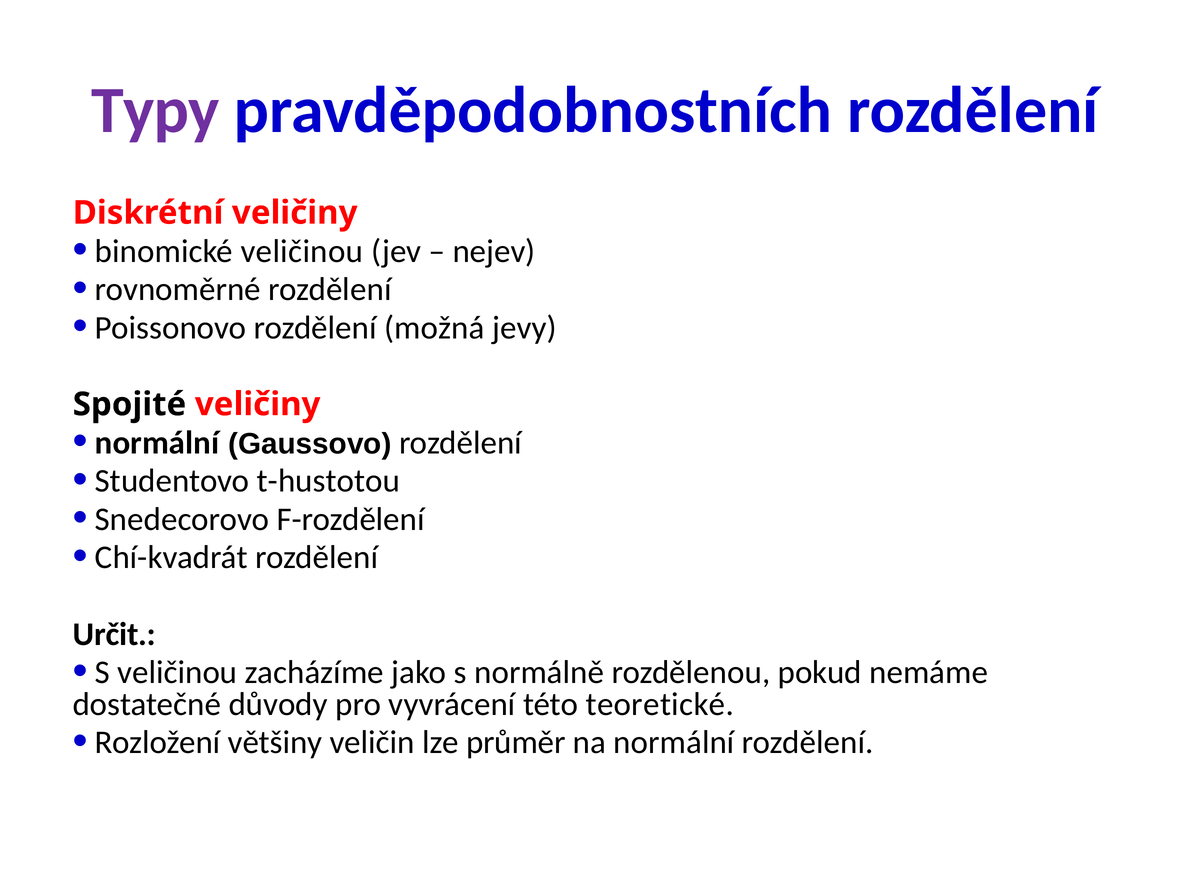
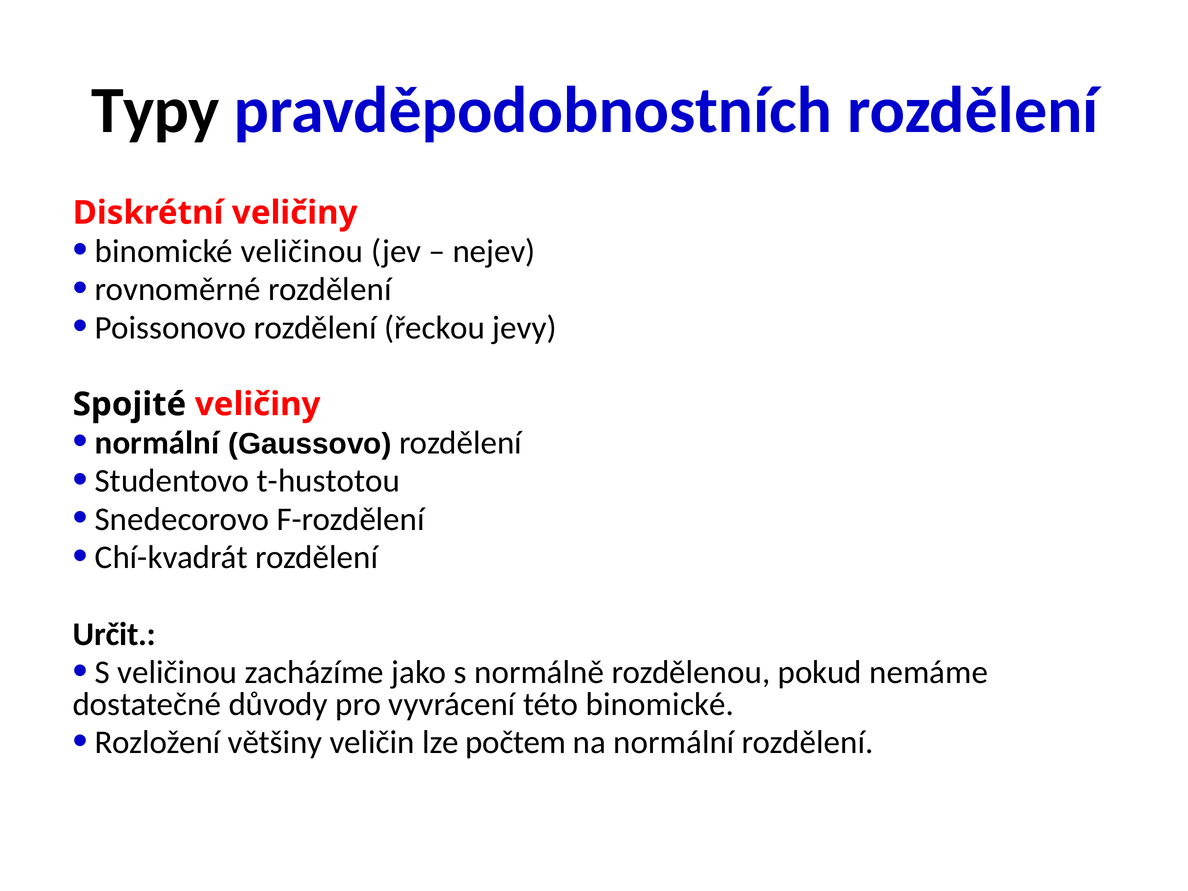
Typy colour: purple -> black
možná: možná -> řeckou
této teoretické: teoretické -> binomické
průměr: průměr -> počtem
